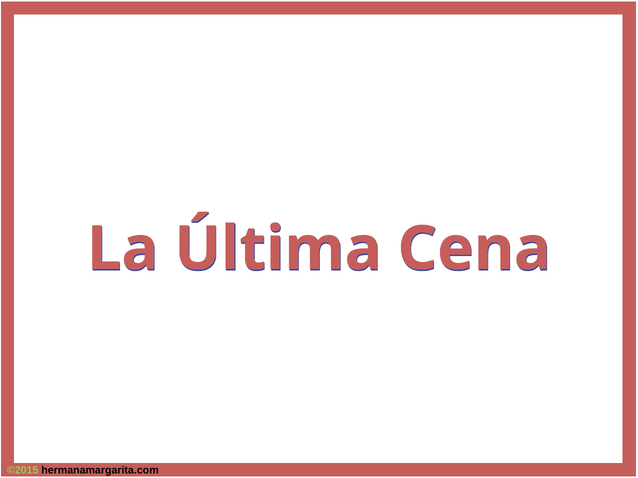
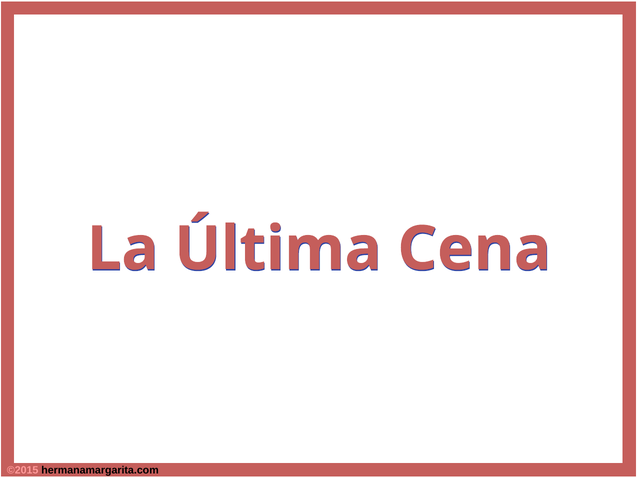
©2015 colour: light green -> pink
